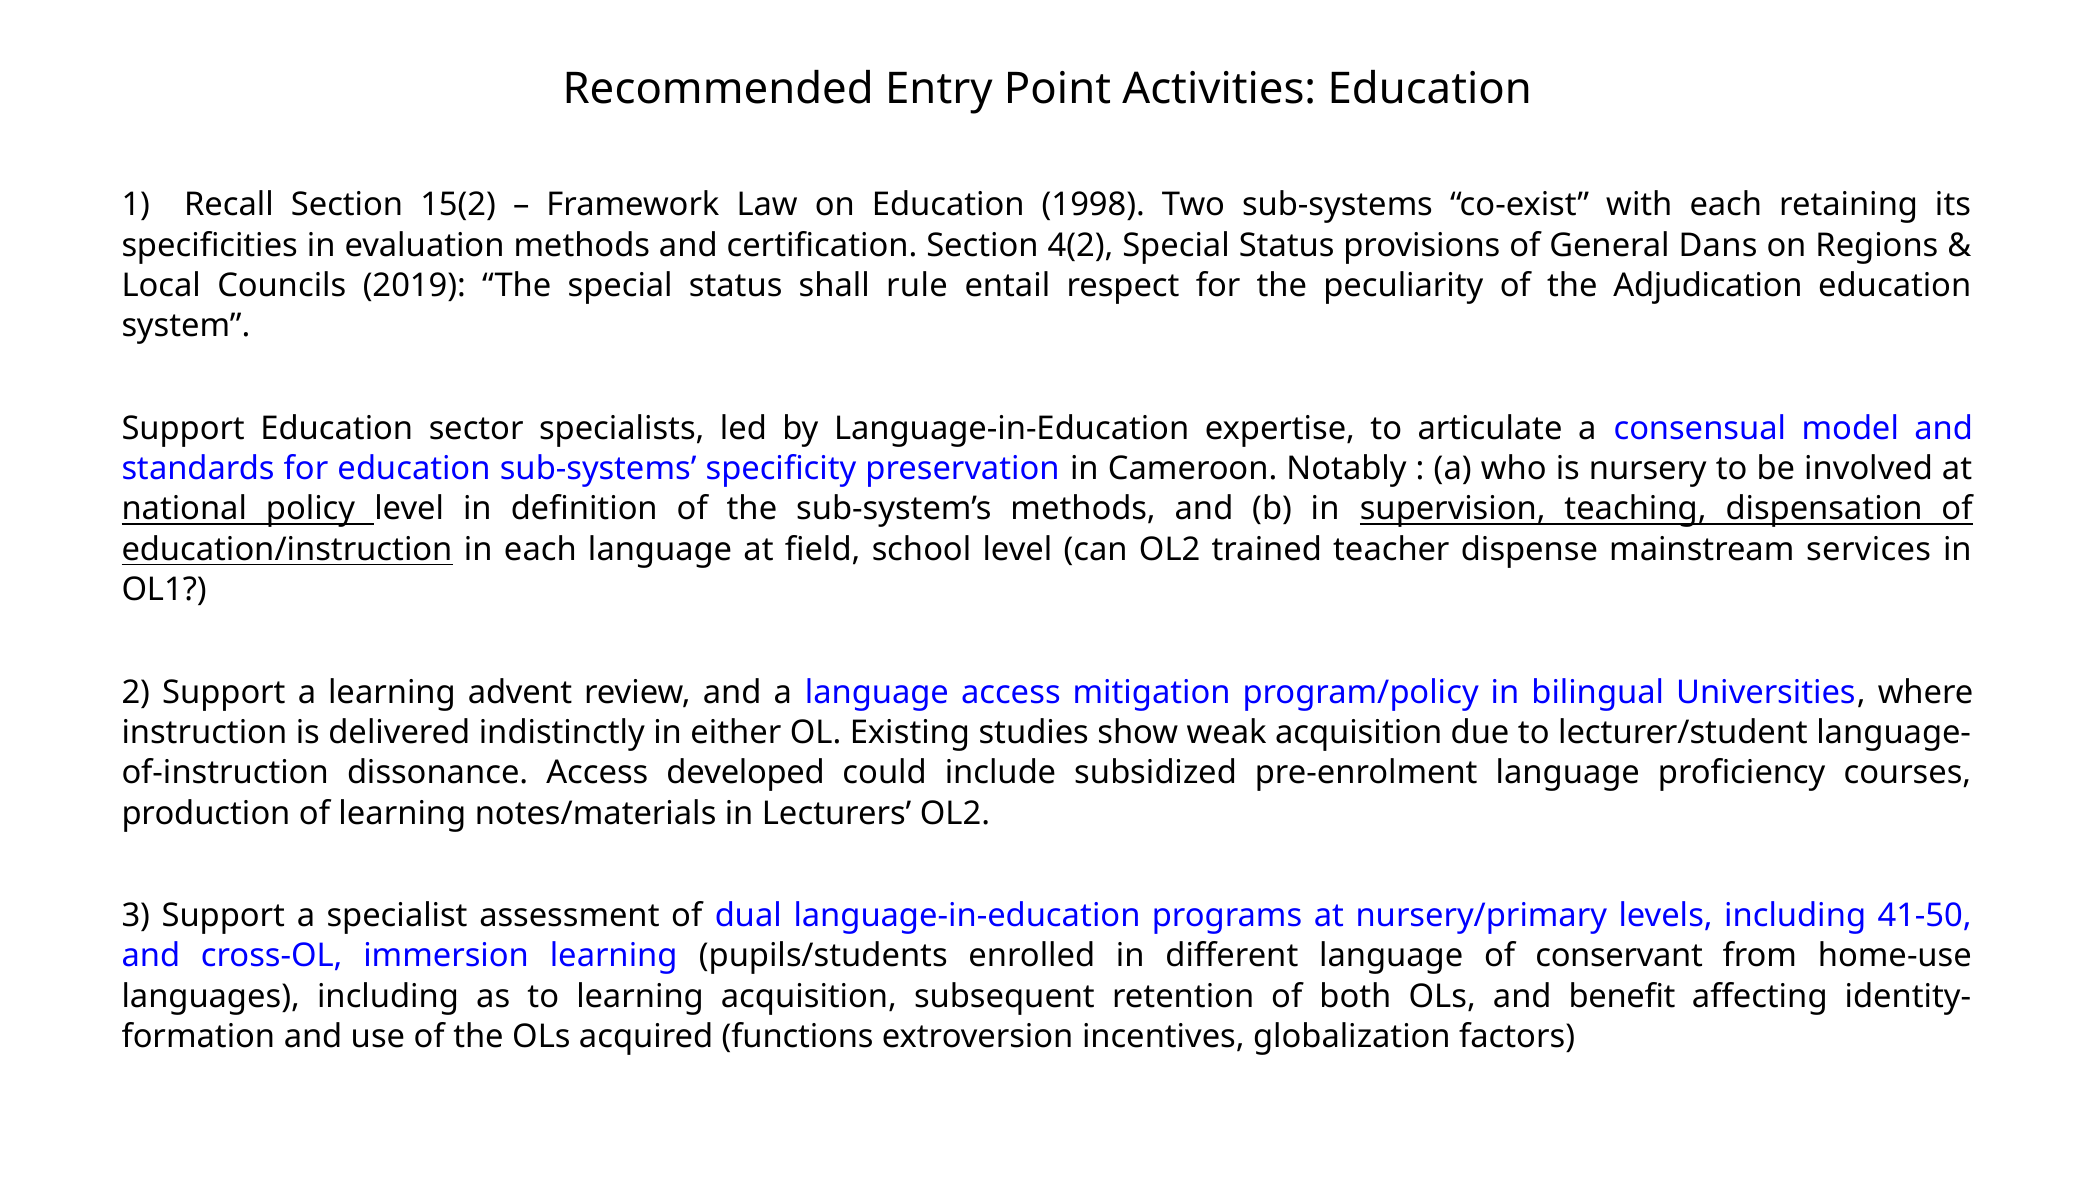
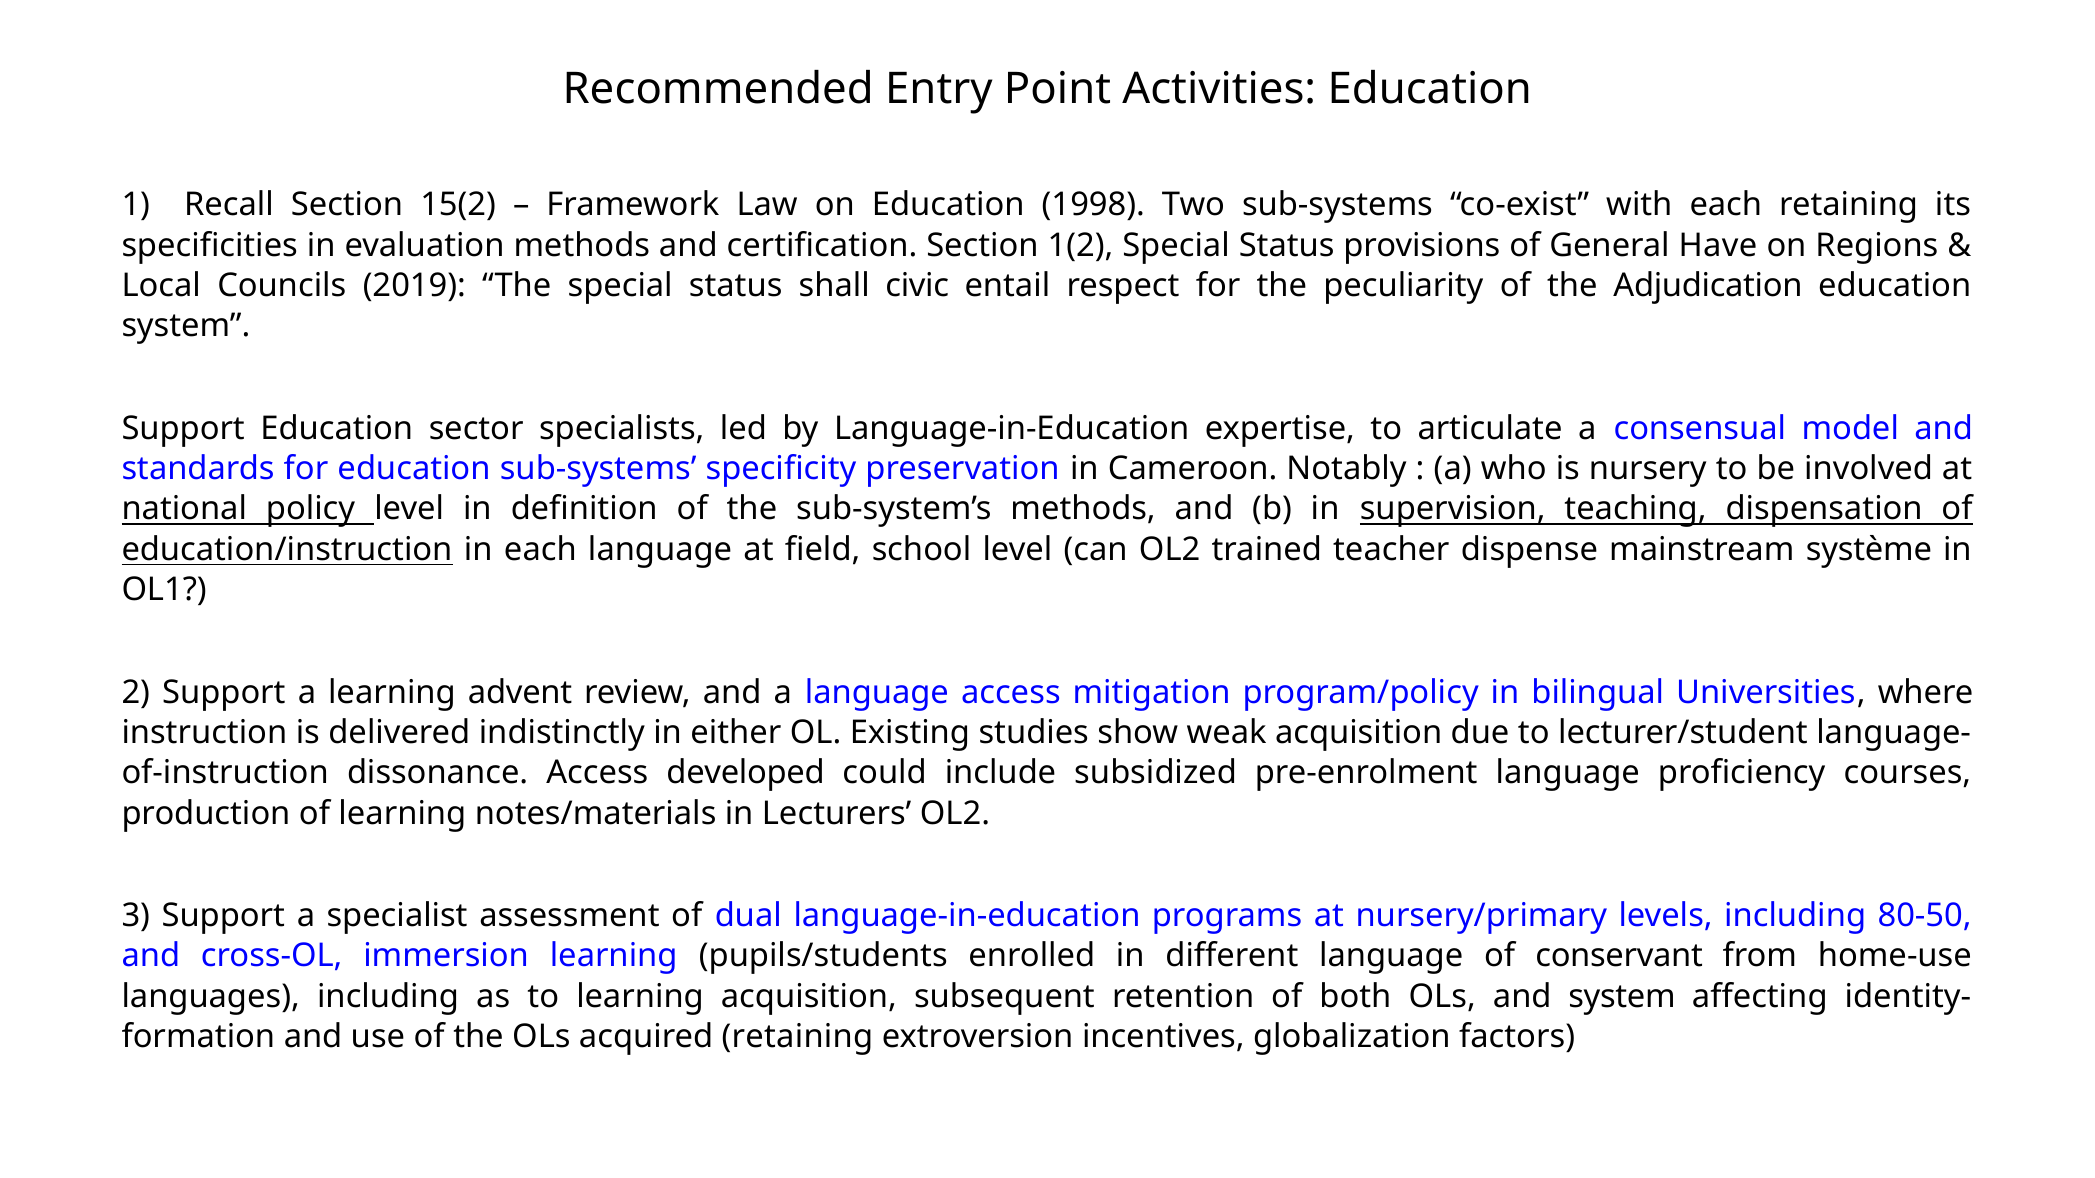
4(2: 4(2 -> 1(2
Dans: Dans -> Have
rule: rule -> civic
services: services -> système
41-50: 41-50 -> 80-50
and benefit: benefit -> system
acquired functions: functions -> retaining
